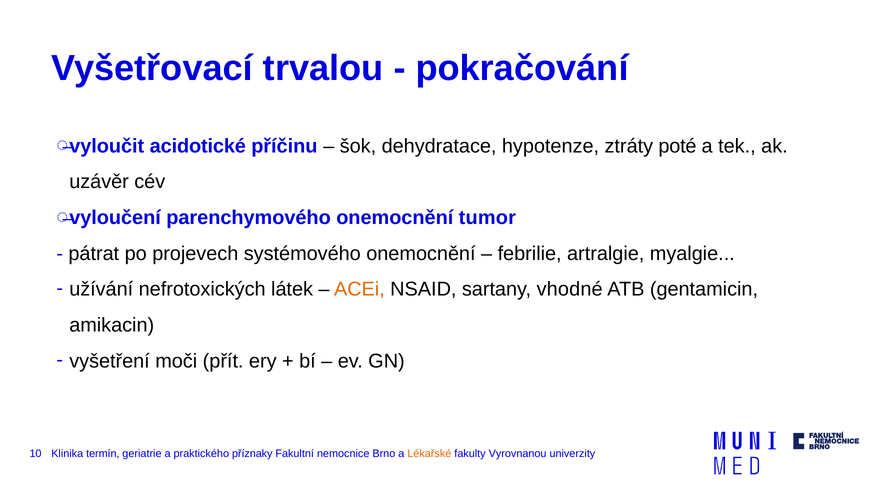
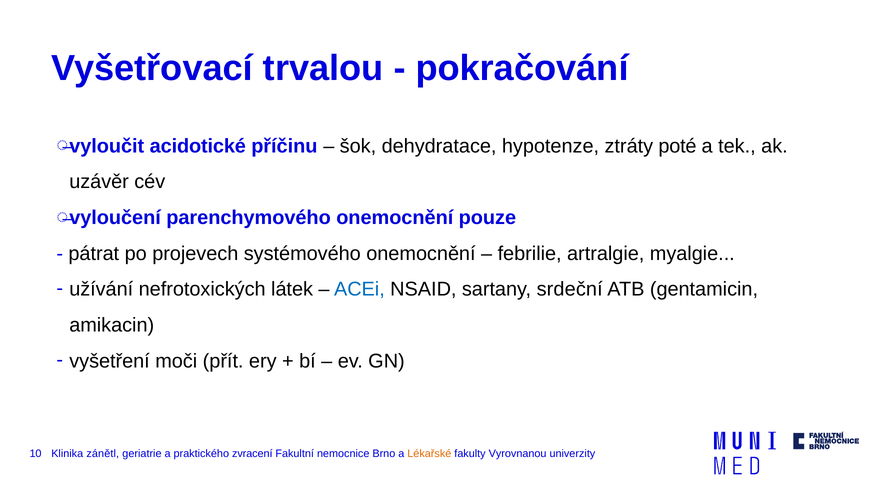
tumor: tumor -> pouze
ACEi colour: orange -> blue
vhodné: vhodné -> srdeční
termín: termín -> zánětl
příznaky: příznaky -> zvracení
